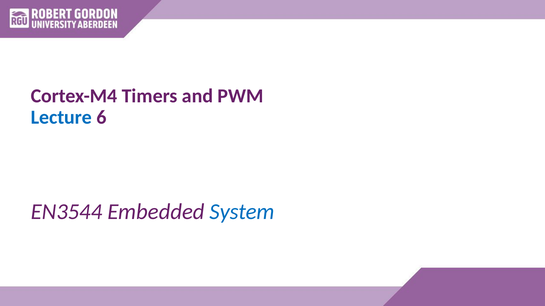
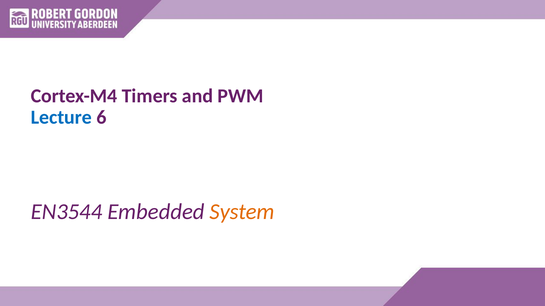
System colour: blue -> orange
